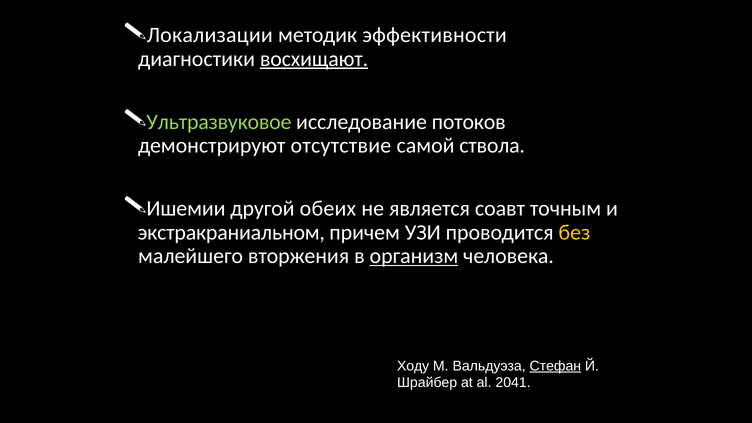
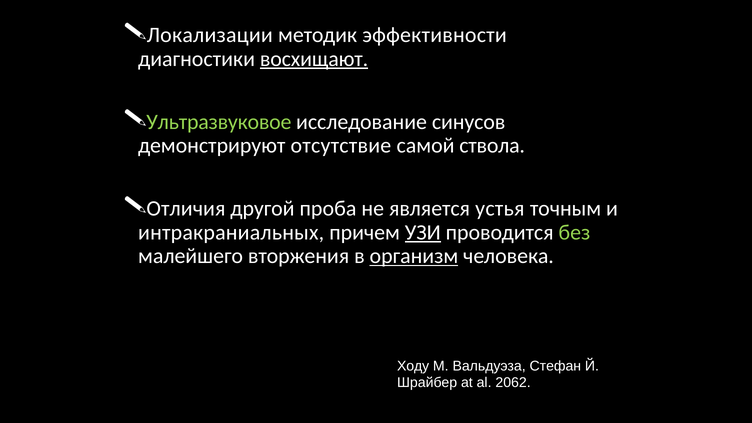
потоков: потоков -> синусов
Ишемии: Ишемии -> Отличия
обеих: обеих -> проба
соавт: соавт -> устья
экстракраниальном: экстракраниальном -> интракраниальных
УЗИ underline: none -> present
без colour: yellow -> light green
Стефан underline: present -> none
2041: 2041 -> 2062
